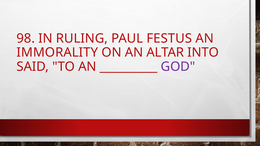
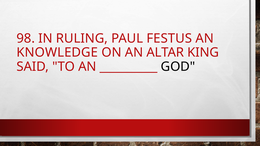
IMMORALITY: IMMORALITY -> KNOWLEDGE
INTO: INTO -> KING
GOD colour: purple -> black
